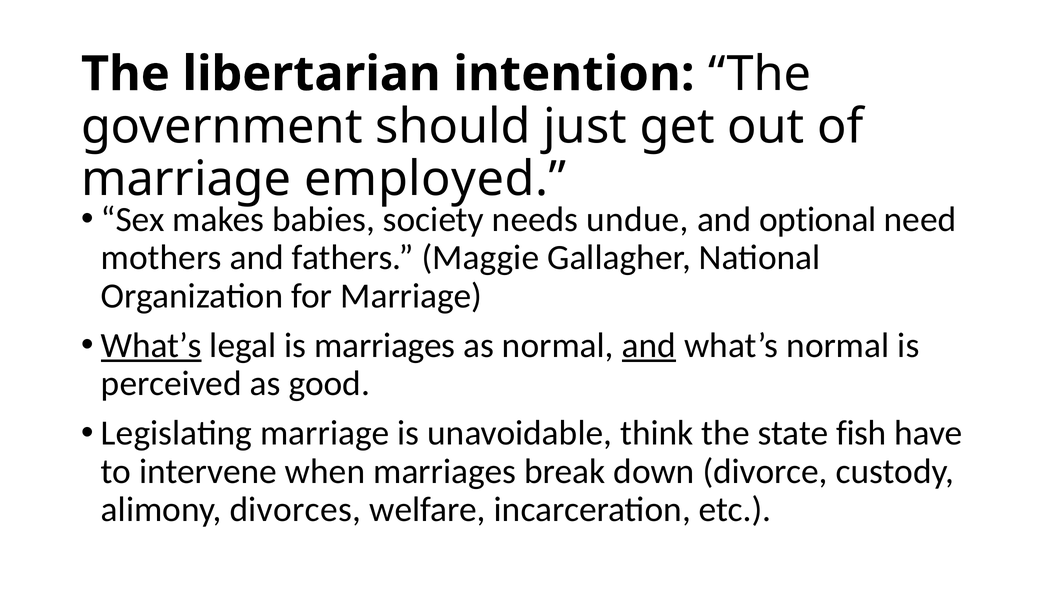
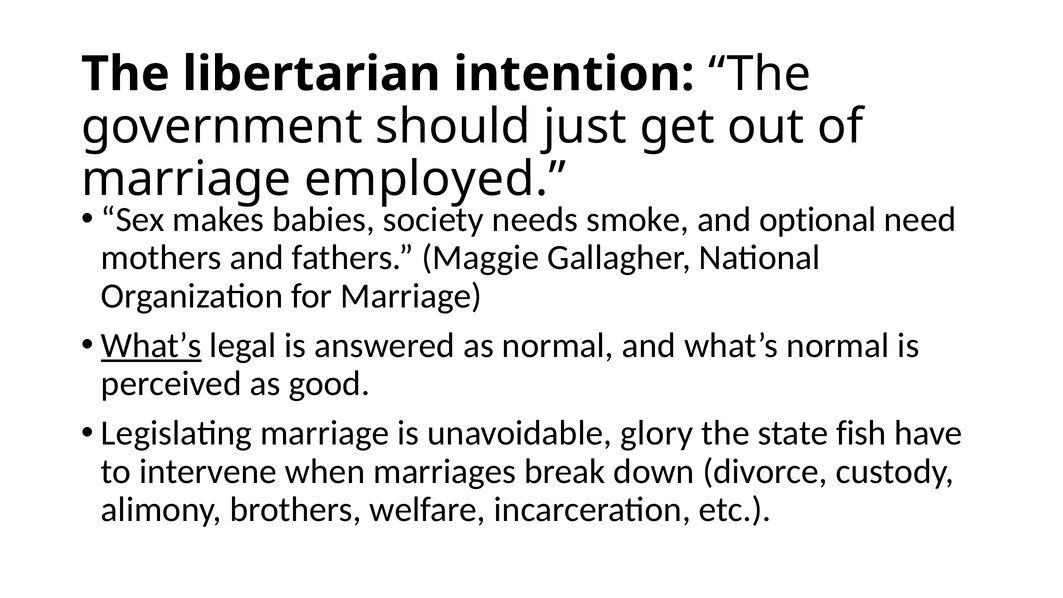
undue: undue -> smoke
is marriages: marriages -> answered
and at (649, 345) underline: present -> none
think: think -> glory
divorces: divorces -> brothers
